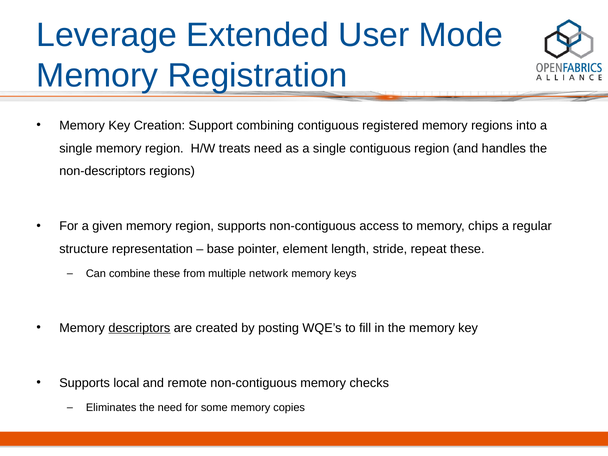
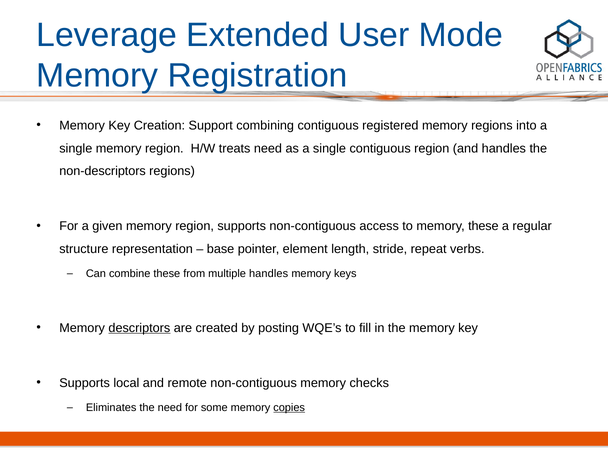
memory chips: chips -> these
repeat these: these -> verbs
multiple network: network -> handles
copies underline: none -> present
